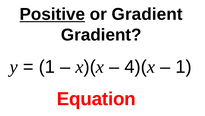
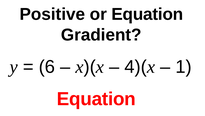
Positive underline: present -> none
or Gradient: Gradient -> Equation
1 at (47, 66): 1 -> 6
